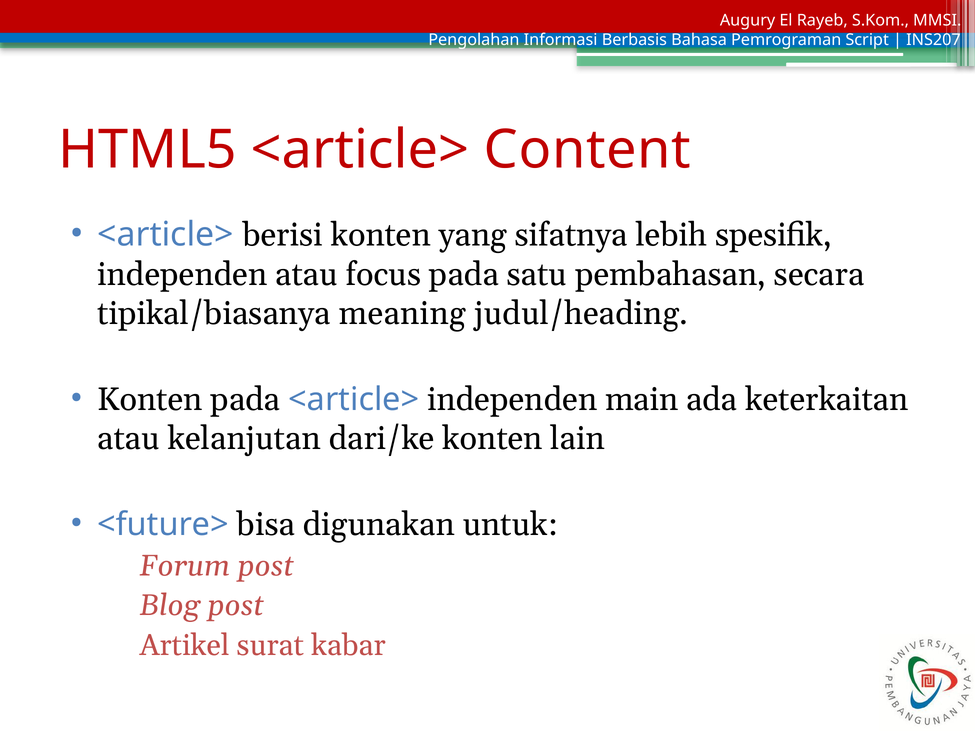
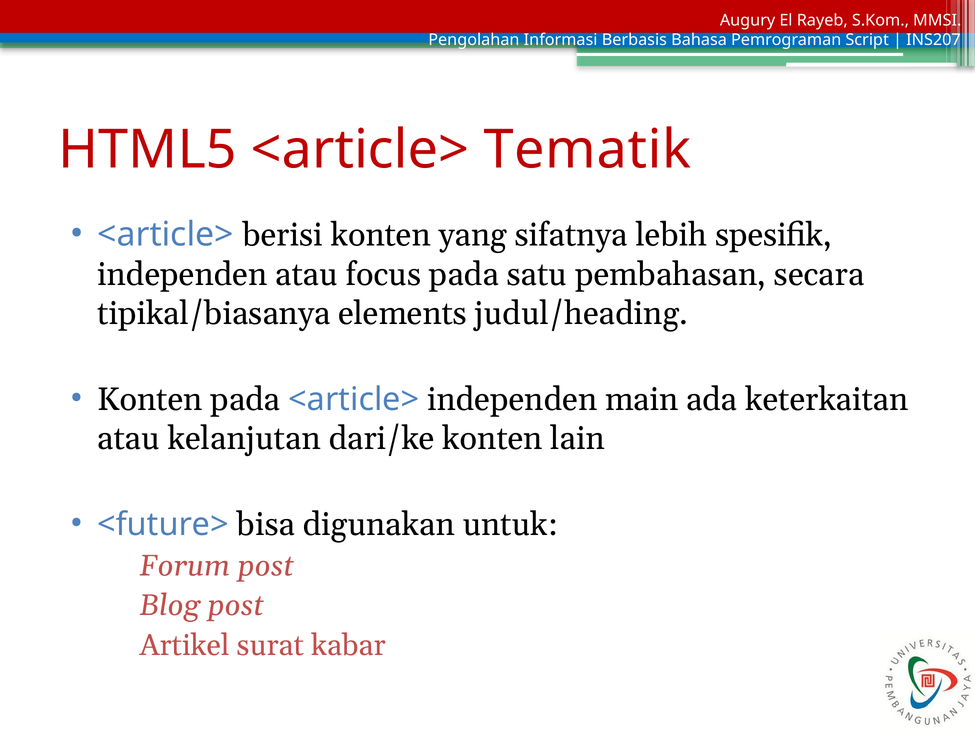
Content: Content -> Tematik
meaning: meaning -> elements
